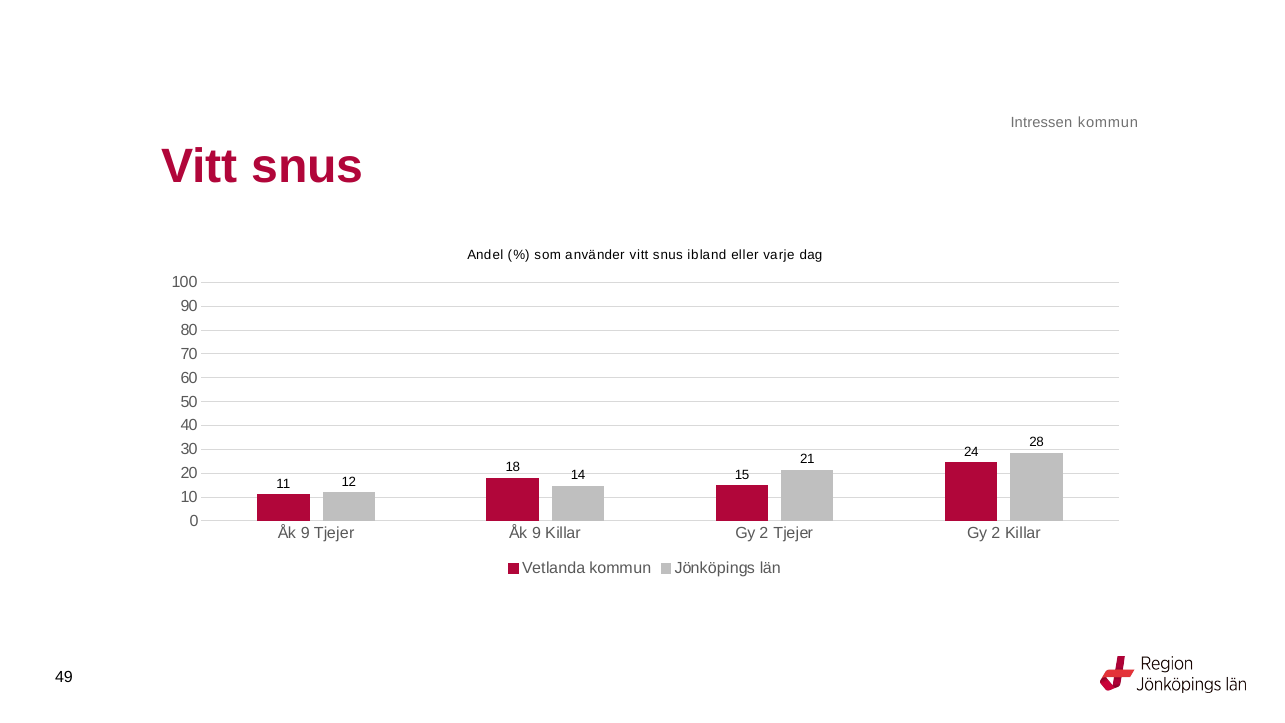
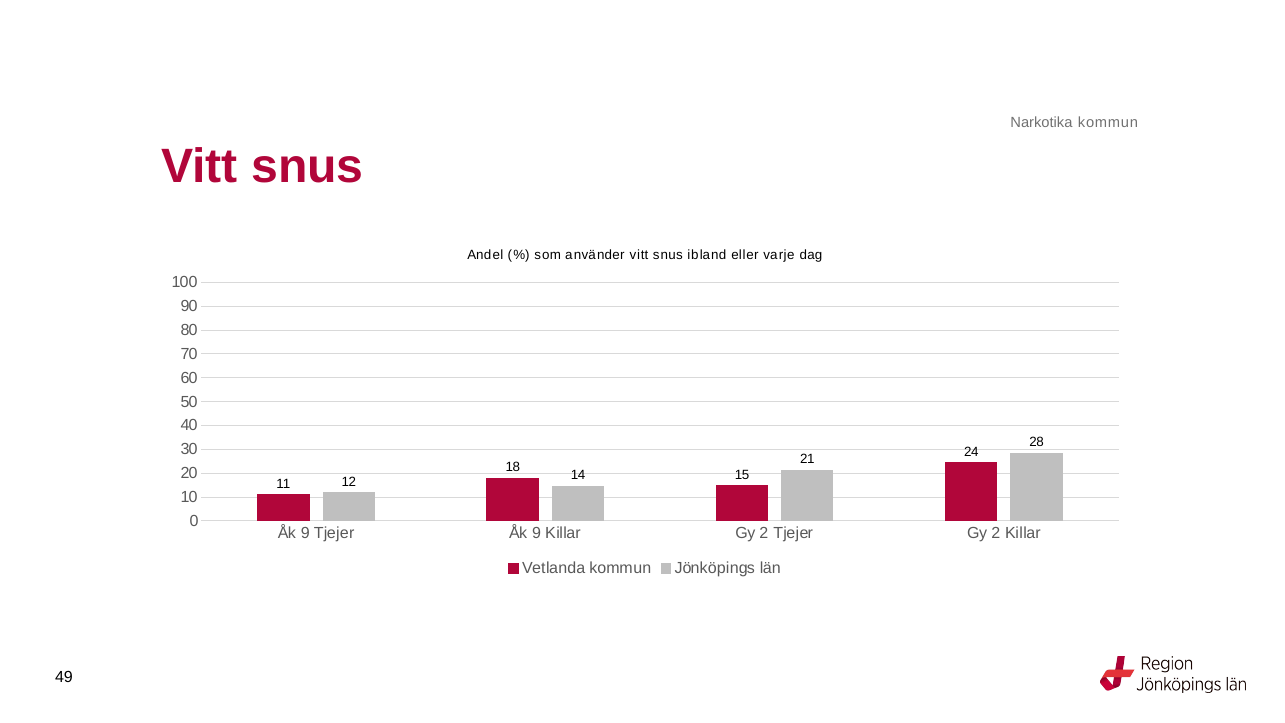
Intressen: Intressen -> Narkotika
